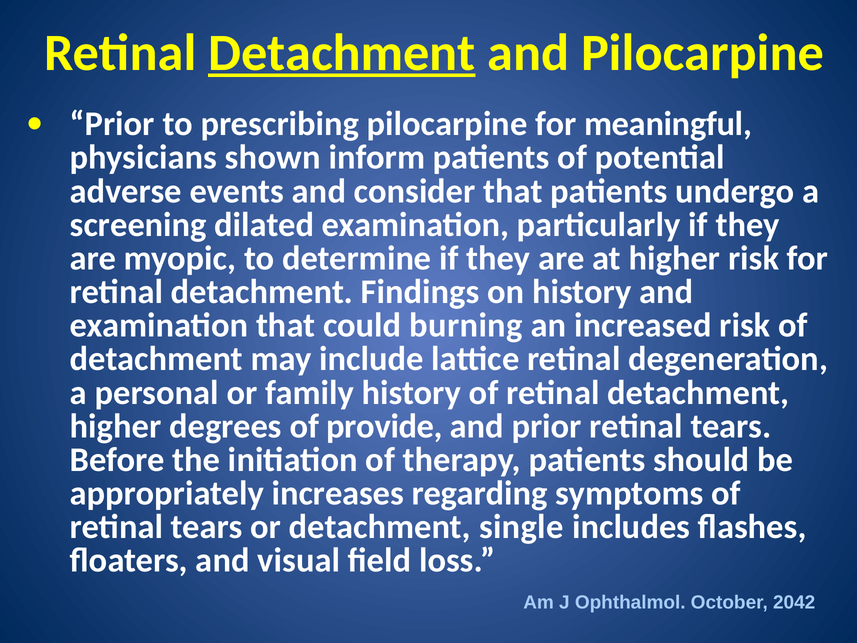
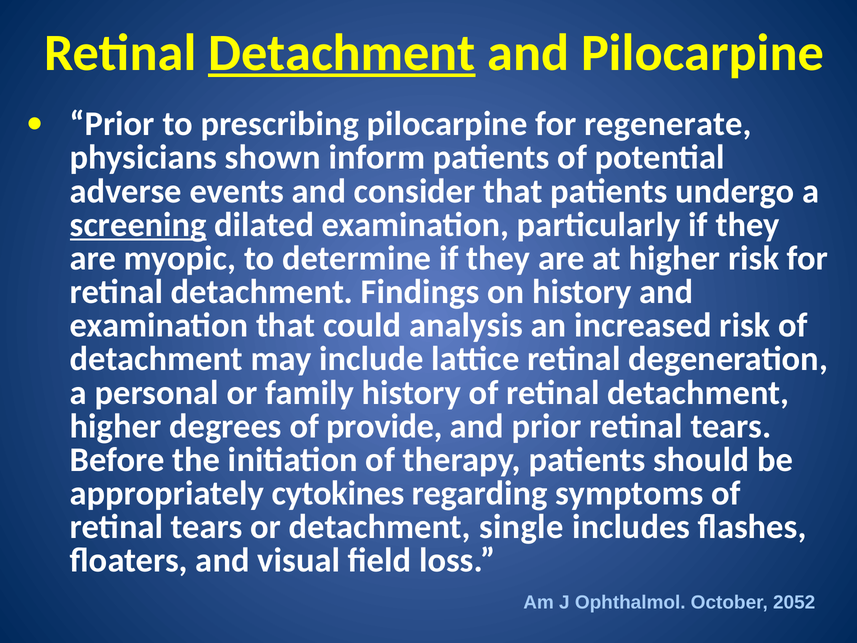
meaningful: meaningful -> regenerate
screening underline: none -> present
burning: burning -> analysis
increases: increases -> cytokines
2042: 2042 -> 2052
